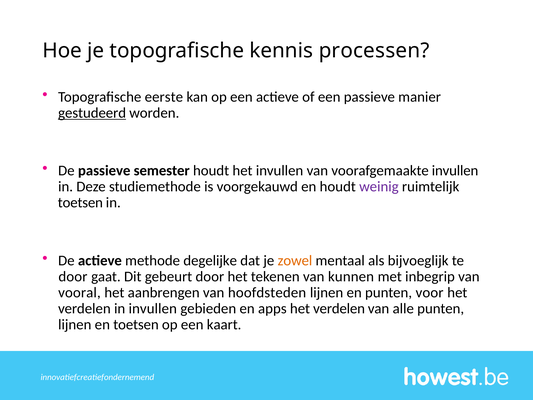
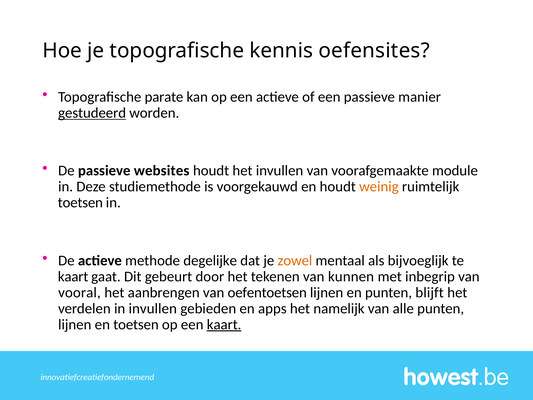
processen: processen -> oefensites
eerste: eerste -> parate
semester: semester -> websites
voorafgemaakte invullen: invullen -> module
weinig colour: purple -> orange
door at (73, 276): door -> kaart
hoofdsteden: hoofdsteden -> oefentoetsen
voor: voor -> blijft
verdelen at (339, 308): verdelen -> namelijk
kaart at (224, 324) underline: none -> present
